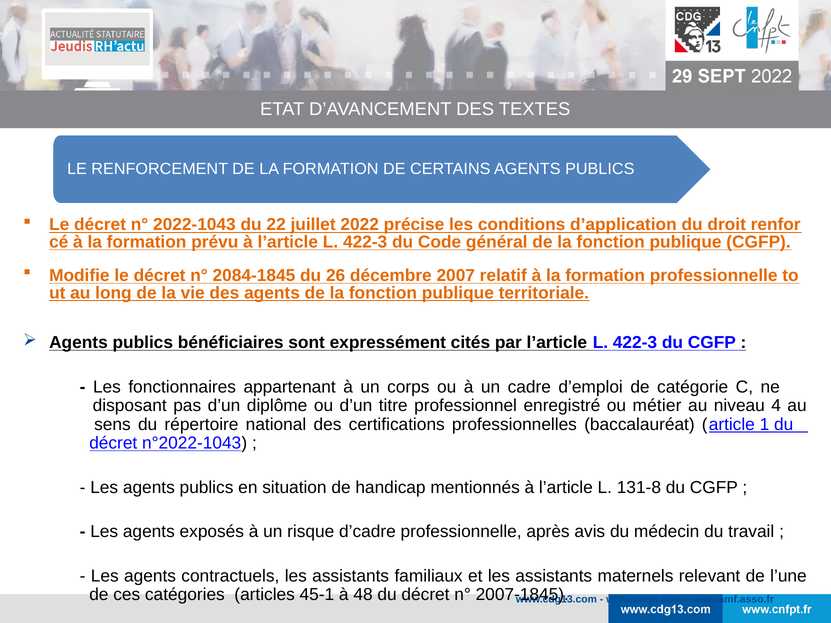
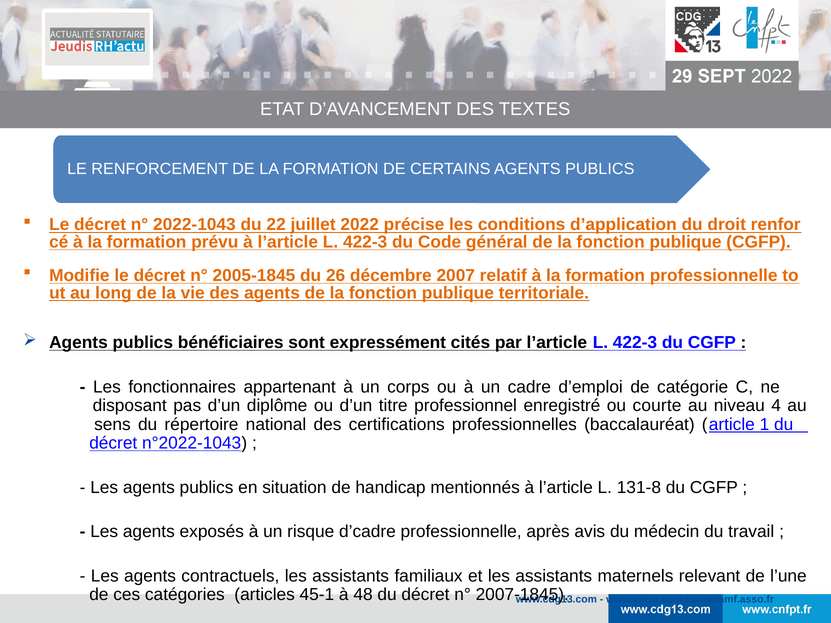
2084-1845: 2084-1845 -> 2005-1845
métier: métier -> courte
